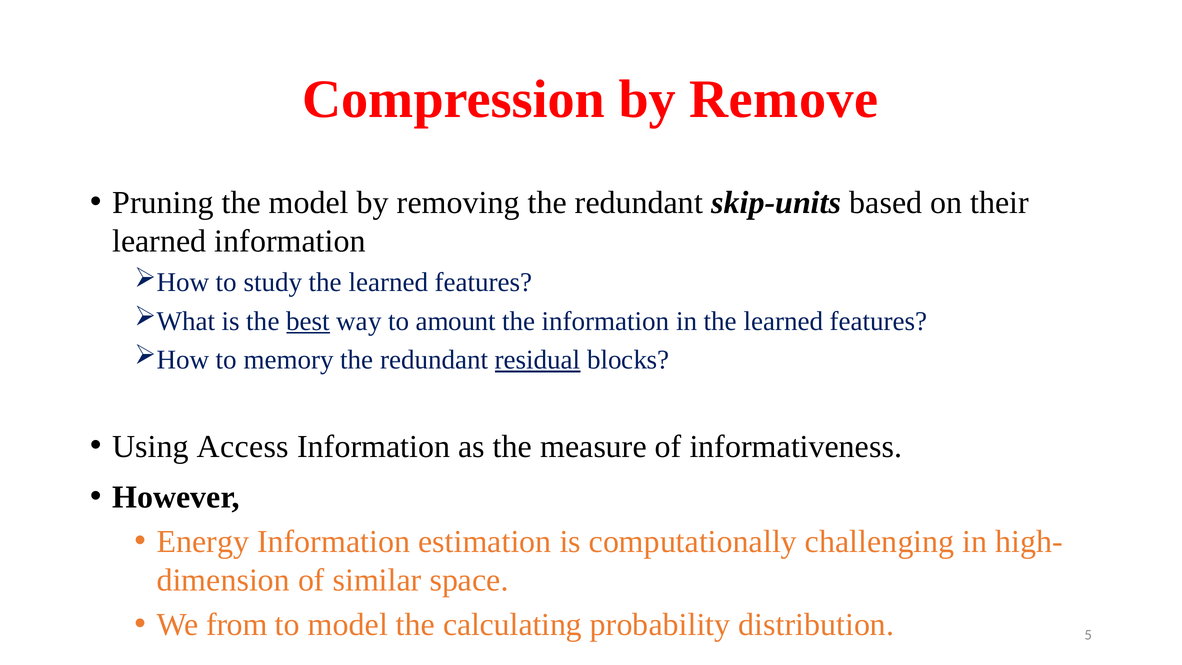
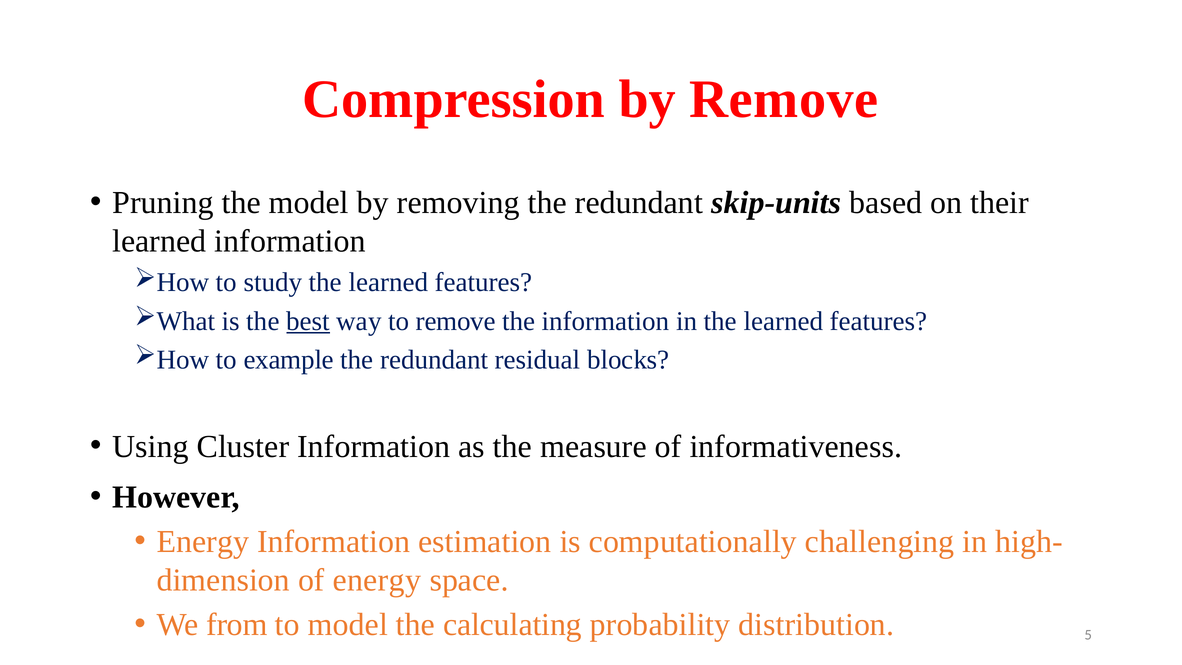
to amount: amount -> remove
memory: memory -> example
residual underline: present -> none
Access: Access -> Cluster
of similar: similar -> energy
